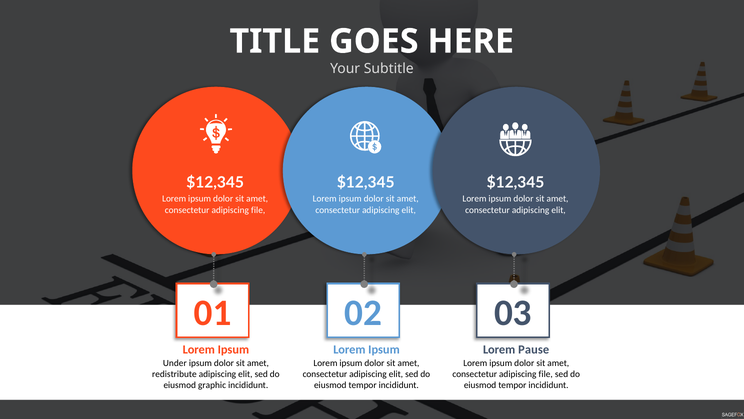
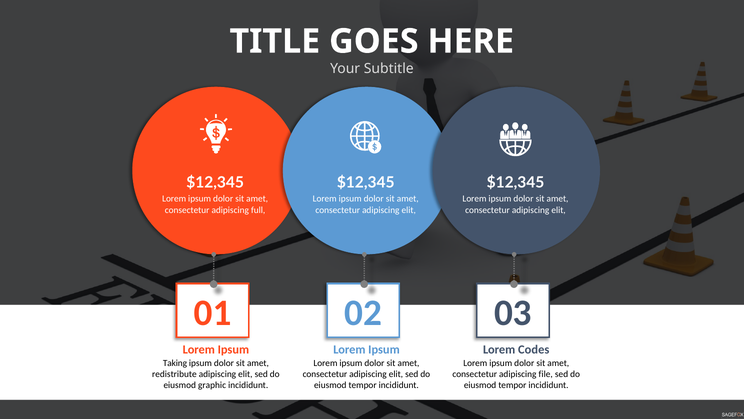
file at (258, 210): file -> full
Pause: Pause -> Codes
Under: Under -> Taking
